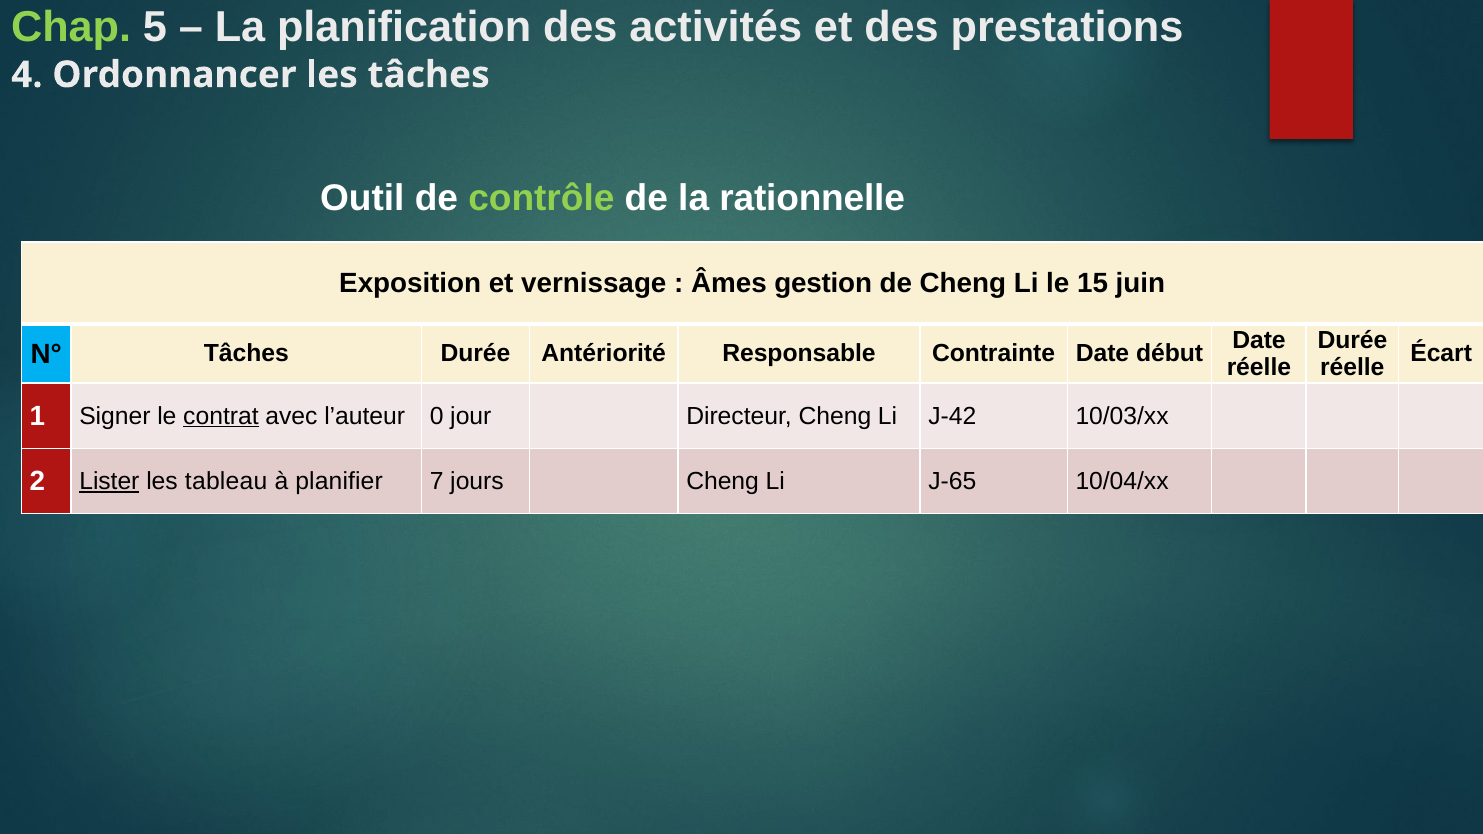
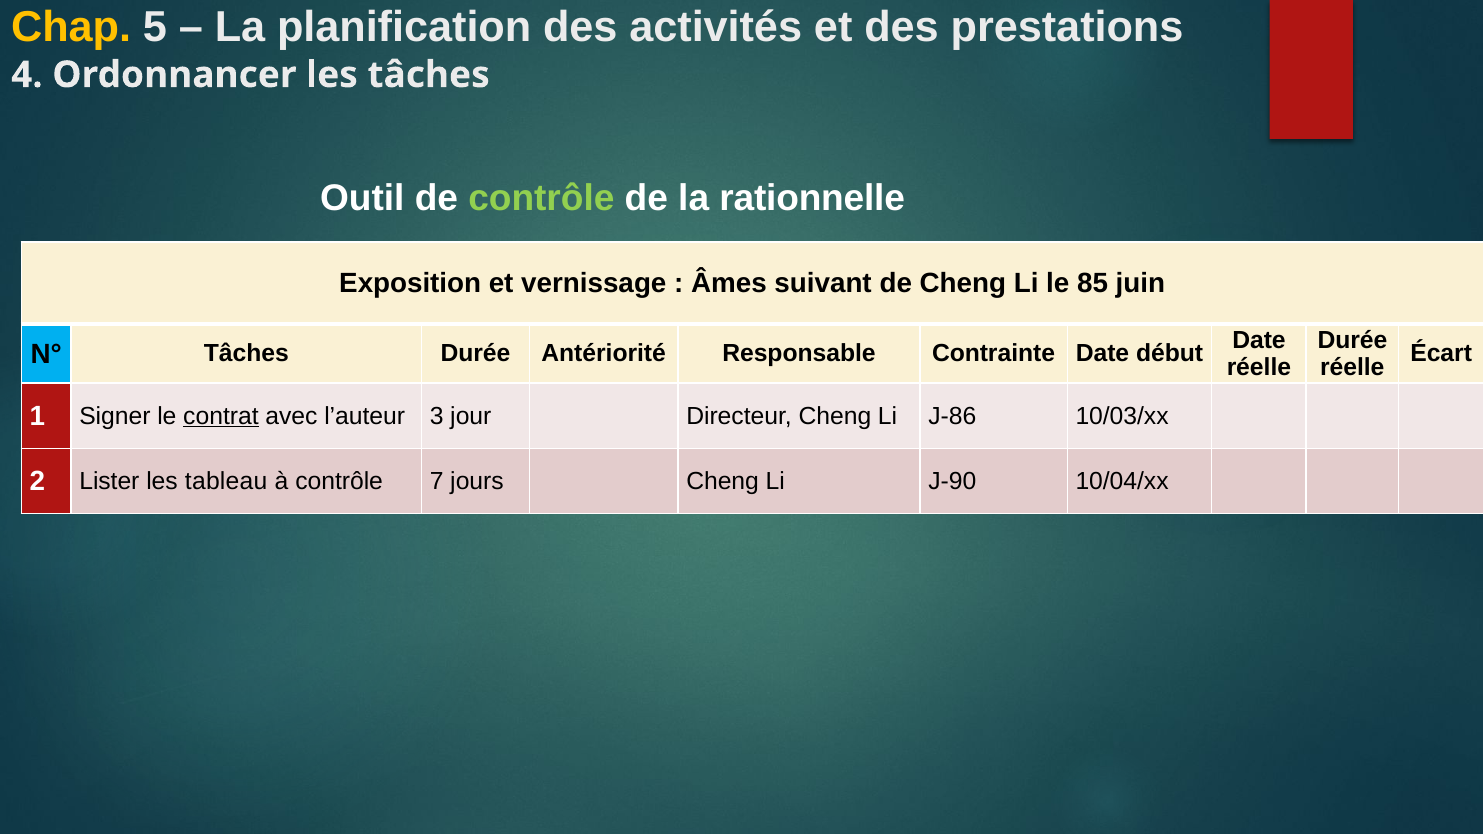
Chap colour: light green -> yellow
gestion: gestion -> suivant
15: 15 -> 85
0: 0 -> 3
J-42: J-42 -> J-86
Lister underline: present -> none
à planifier: planifier -> contrôle
J-65: J-65 -> J-90
